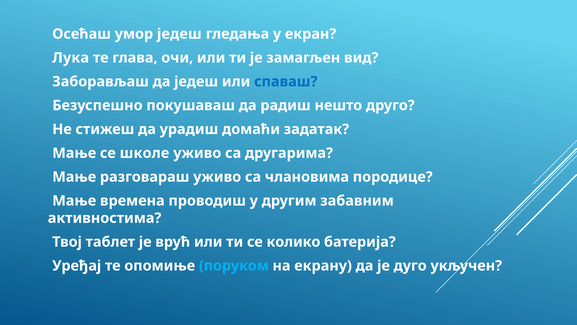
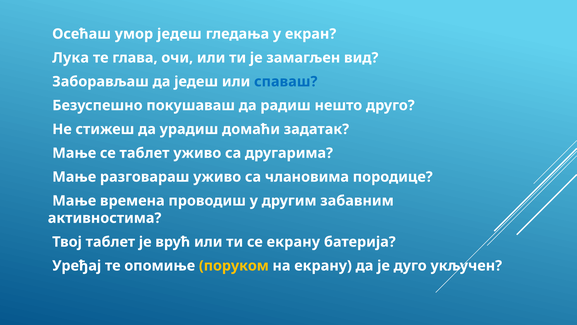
се школе: школе -> таблет
се колико: колико -> екрану
поруком colour: light blue -> yellow
